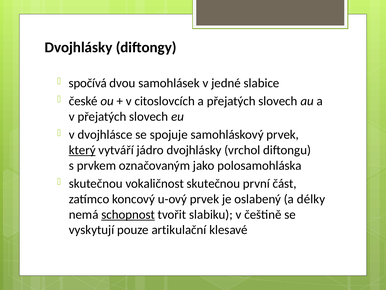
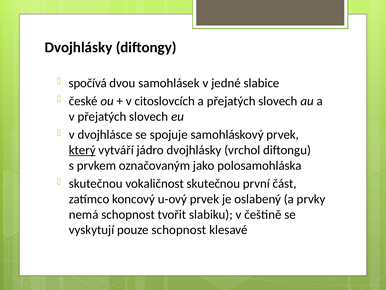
délky: délky -> prvky
schopnost at (128, 214) underline: present -> none
pouze artikulační: artikulační -> schopnost
